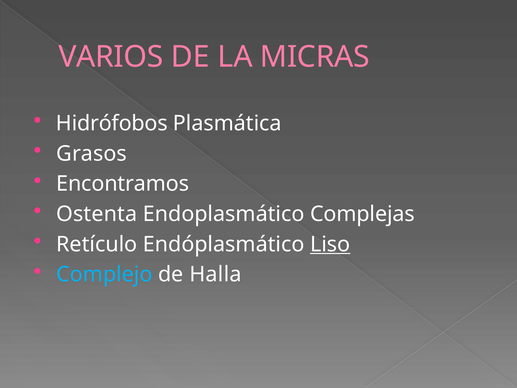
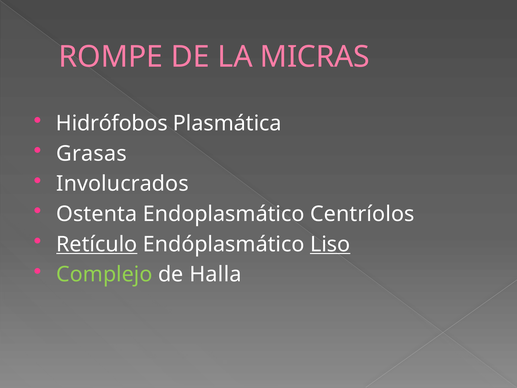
VARIOS: VARIOS -> ROMPE
Grasos: Grasos -> Grasas
Encontramos: Encontramos -> Involucrados
Complejas: Complejas -> Centríolos
Retículo underline: none -> present
Complejo colour: light blue -> light green
